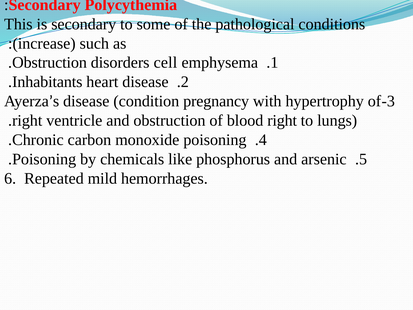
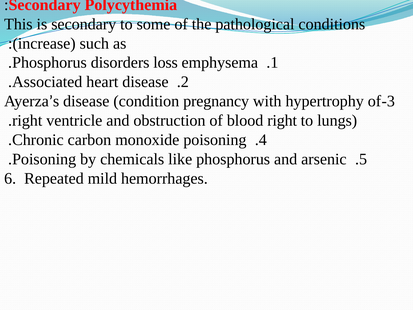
Obstruction at (49, 63): Obstruction -> Phosphorus
cell: cell -> loss
Inhabitants: Inhabitants -> Associated
